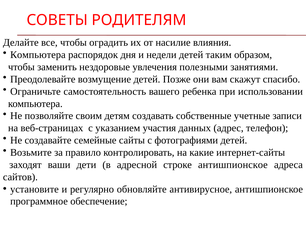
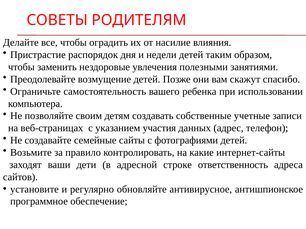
Компьютера at (38, 55): Компьютера -> Пристрастие
строке антишпионское: антишпионское -> ответственность
